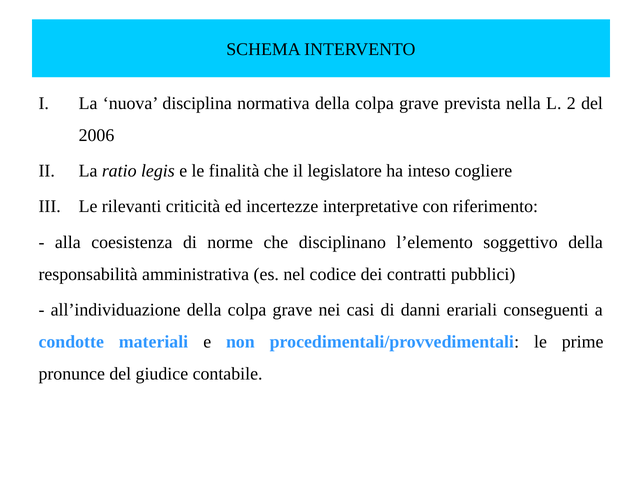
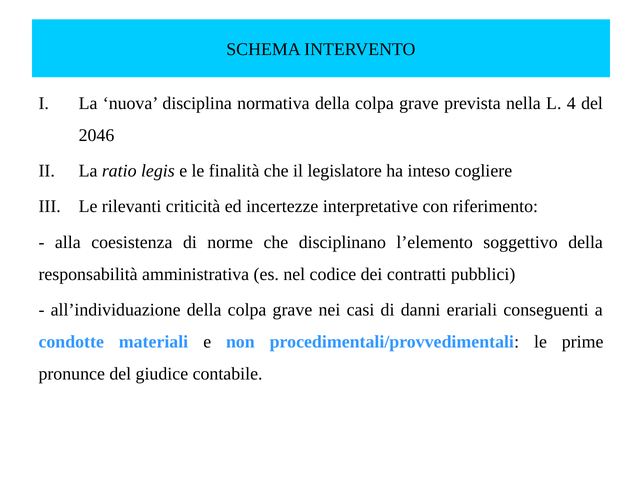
2: 2 -> 4
2006: 2006 -> 2046
